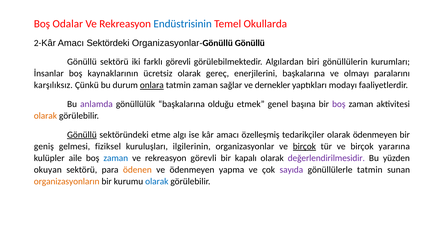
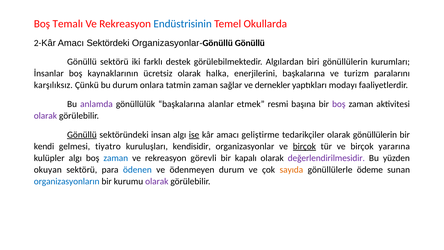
Odalar: Odalar -> Temalı
farklı görevli: görevli -> destek
gereç: gereç -> halka
olmayı: olmayı -> turizm
onlara underline: present -> none
olduğu: olduğu -> alanlar
genel: genel -> resmi
olarak at (45, 116) colour: orange -> purple
etme: etme -> insan
ise underline: none -> present
özelleşmiş: özelleşmiş -> geliştirme
olarak ödenmeyen: ödenmeyen -> gönüllülerin
geniş: geniş -> kendi
fiziksel: fiziksel -> tiyatro
ilgilerinin: ilgilerinin -> kendisidir
kulüpler aile: aile -> algı
ödenen colour: orange -> blue
ödenmeyen yapma: yapma -> durum
sayıda colour: purple -> orange
gönüllülerle tatmin: tatmin -> ödeme
organizasyonların colour: orange -> blue
olarak at (157, 181) colour: blue -> purple
